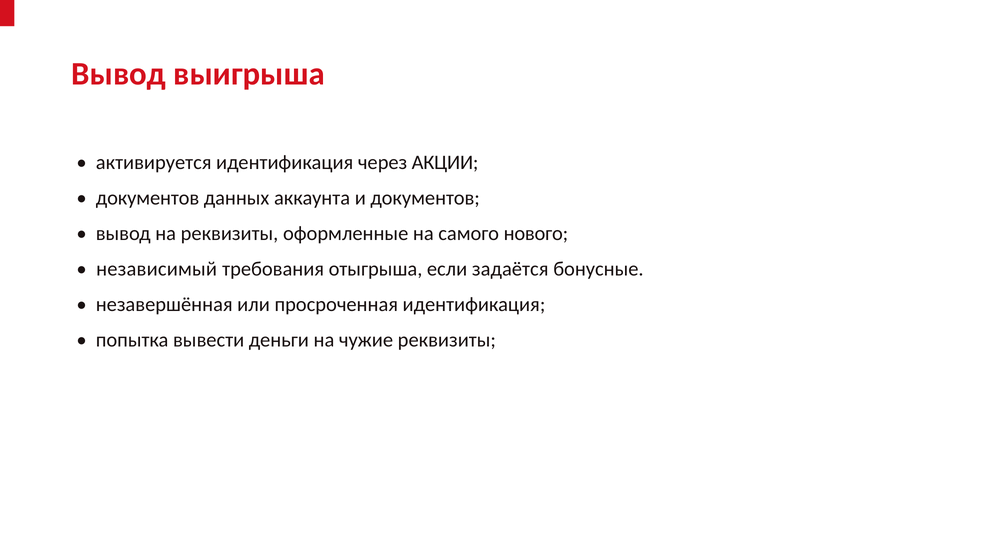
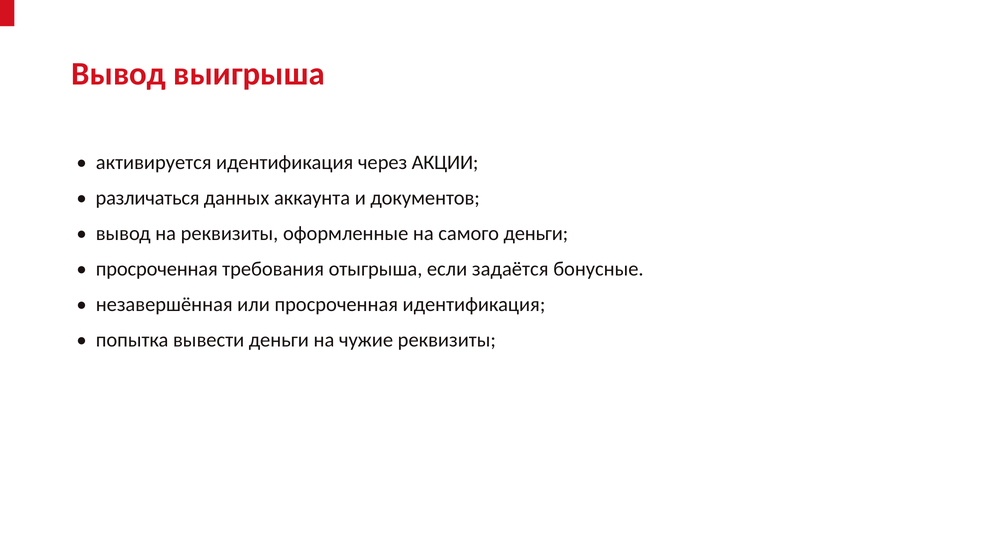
документов at (148, 198): документов -> различаться
самого нового: нового -> деньги
независимый at (157, 269): независимый -> просроченная
